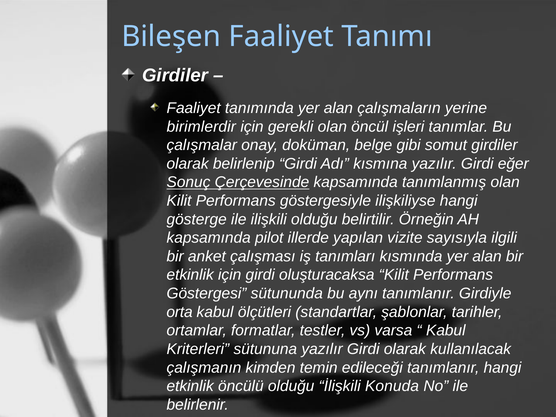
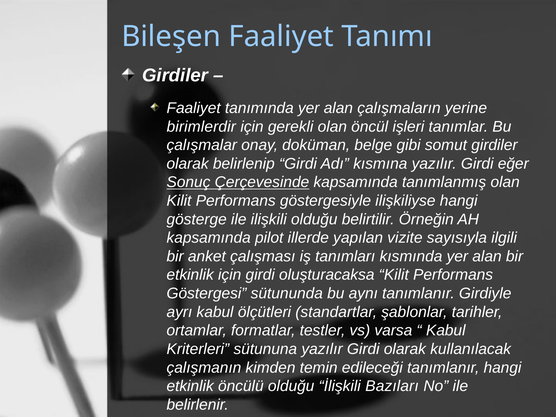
orta: orta -> ayrı
Konuda: Konuda -> Bazıları
